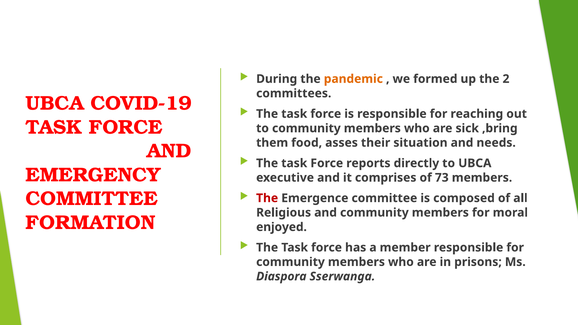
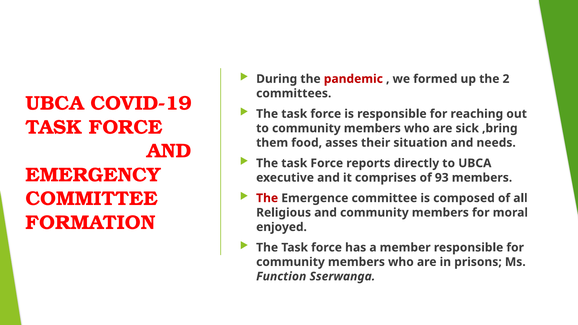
pandemic colour: orange -> red
73: 73 -> 93
Diaspora: Diaspora -> Function
